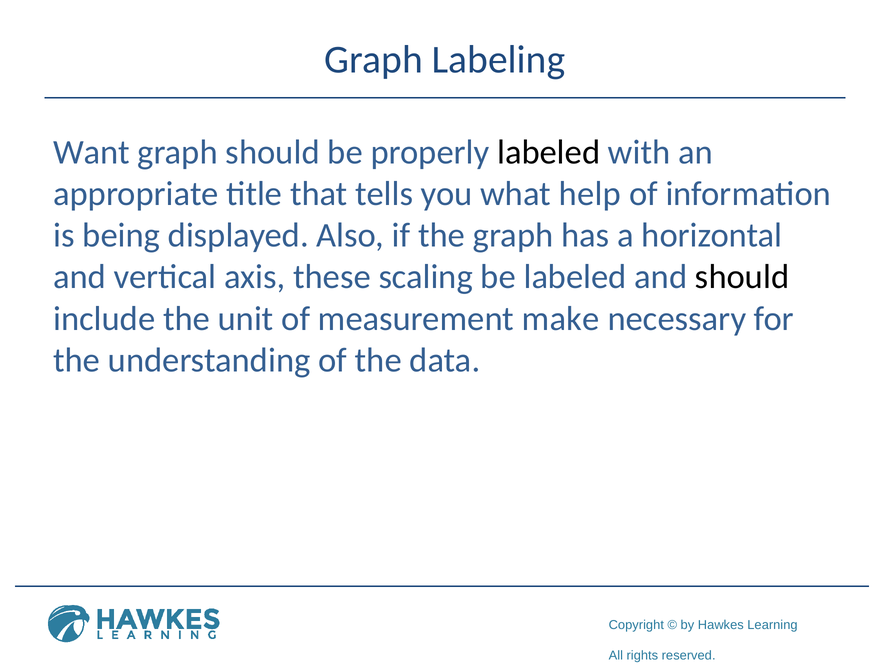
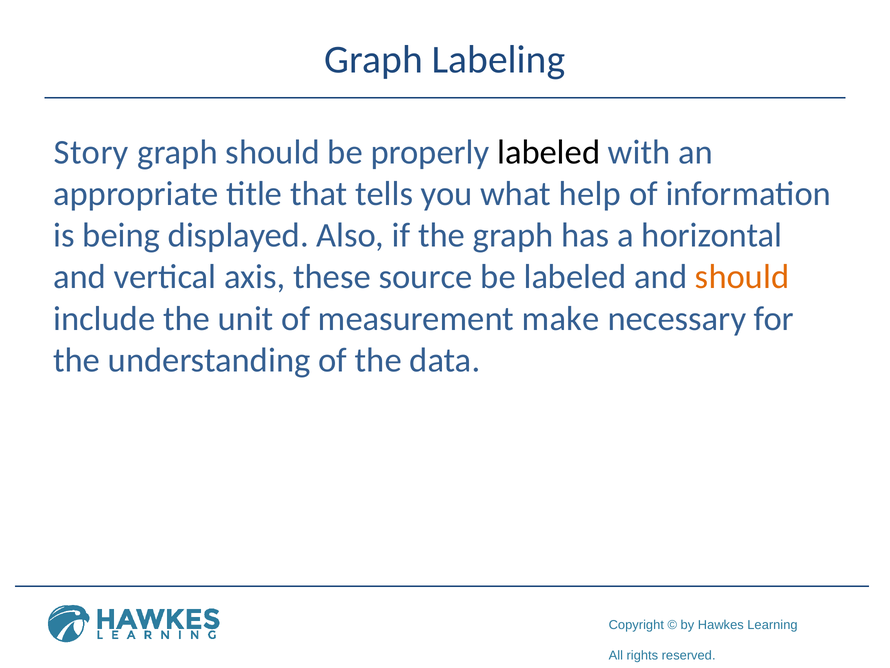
Want: Want -> Story
scaling: scaling -> source
should at (742, 277) colour: black -> orange
